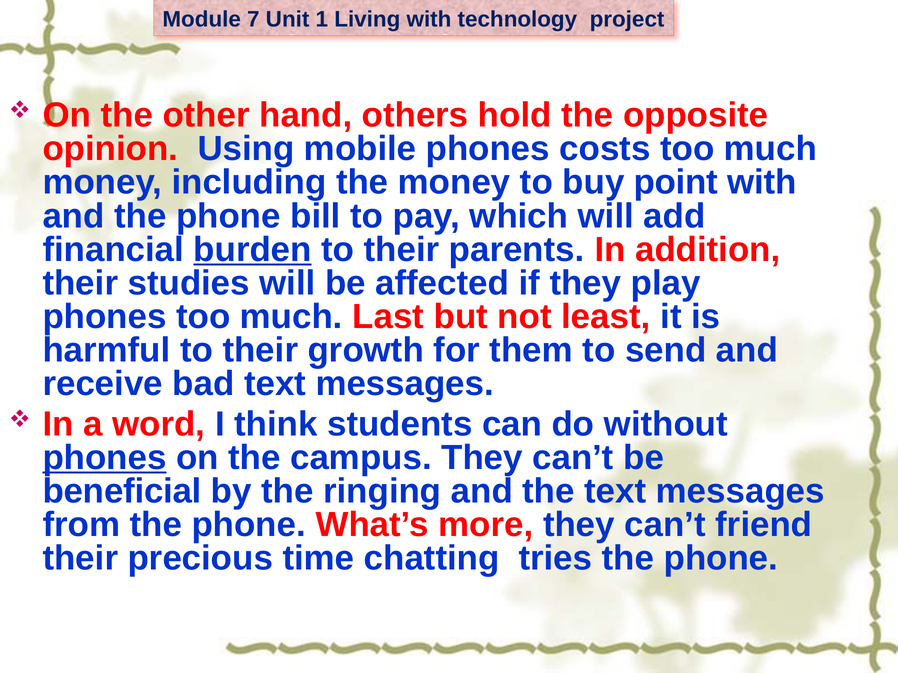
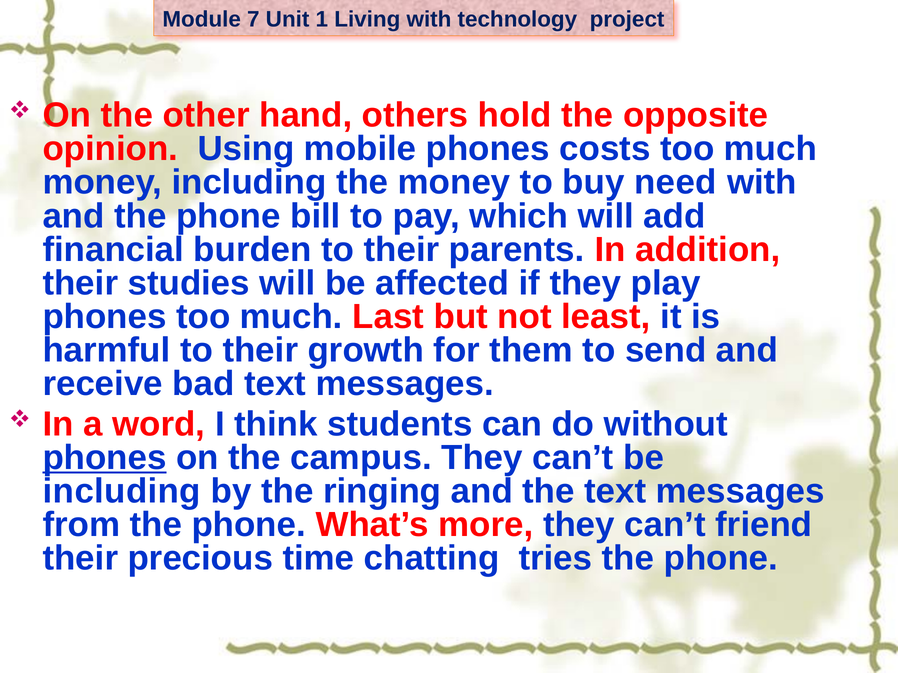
point: point -> need
burden underline: present -> none
beneficial at (122, 492): beneficial -> including
